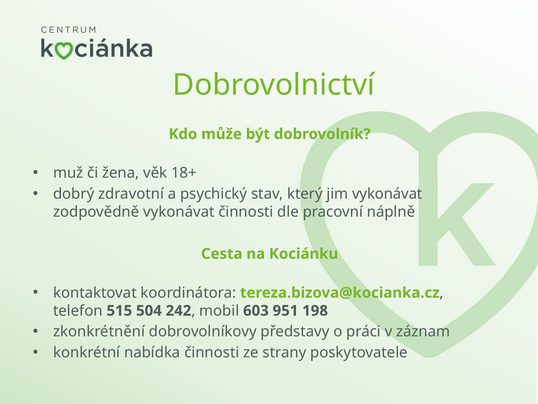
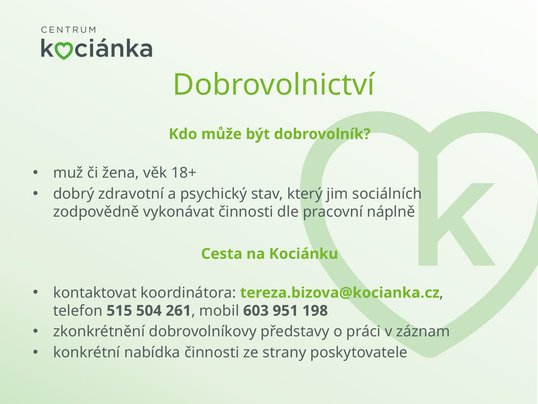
jim vykonávat: vykonávat -> sociálních
242: 242 -> 261
